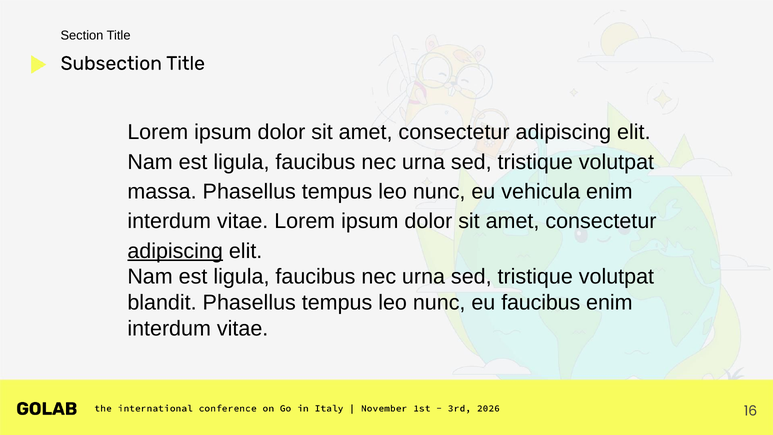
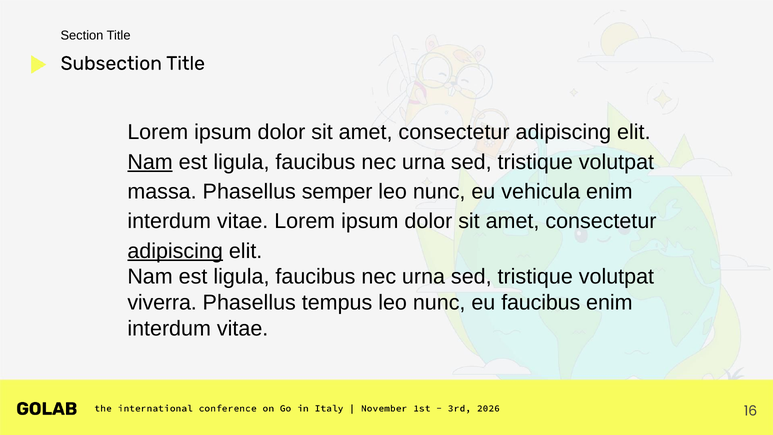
Nam at (150, 162) underline: none -> present
massa Phasellus tempus: tempus -> semper
blandit: blandit -> viverra
